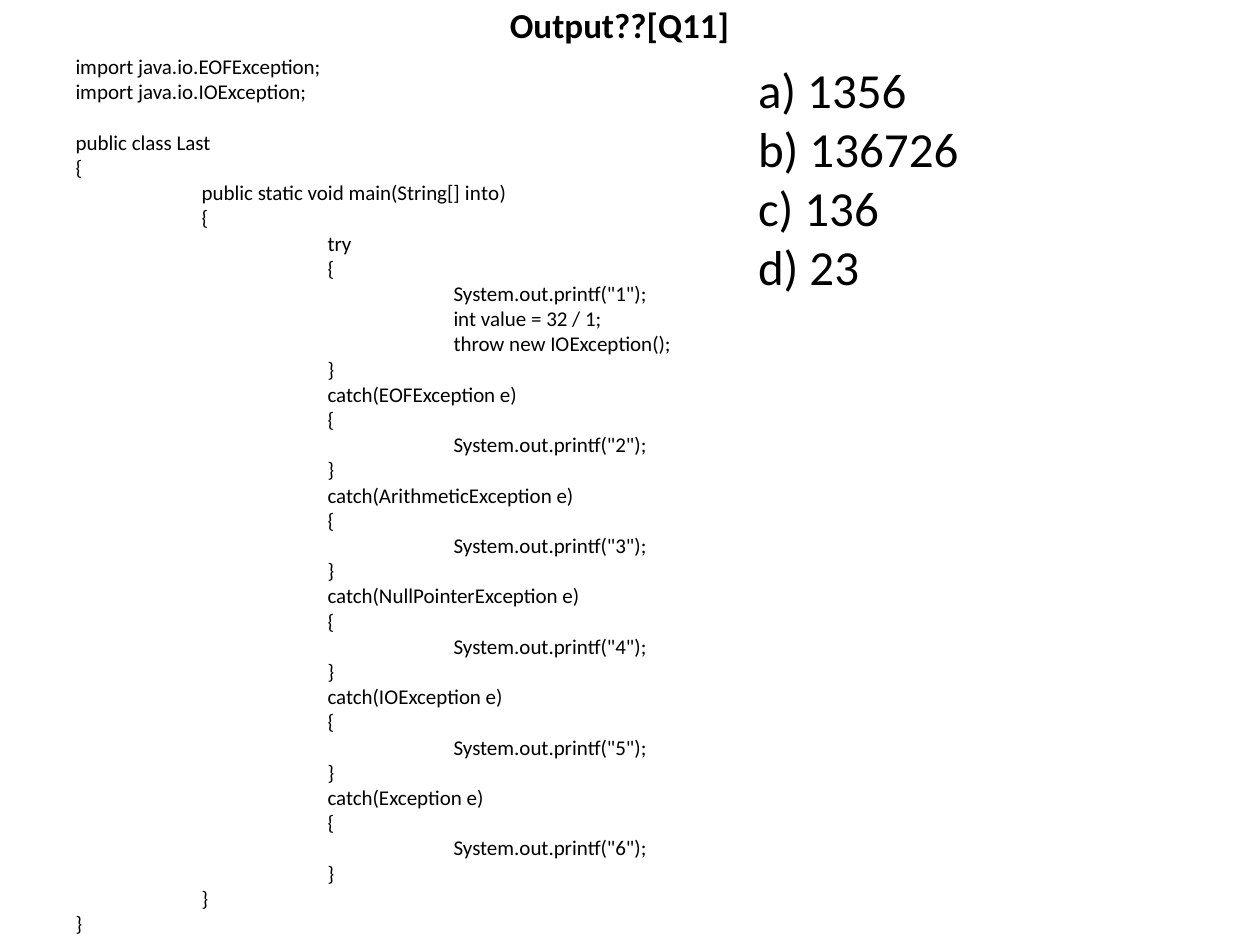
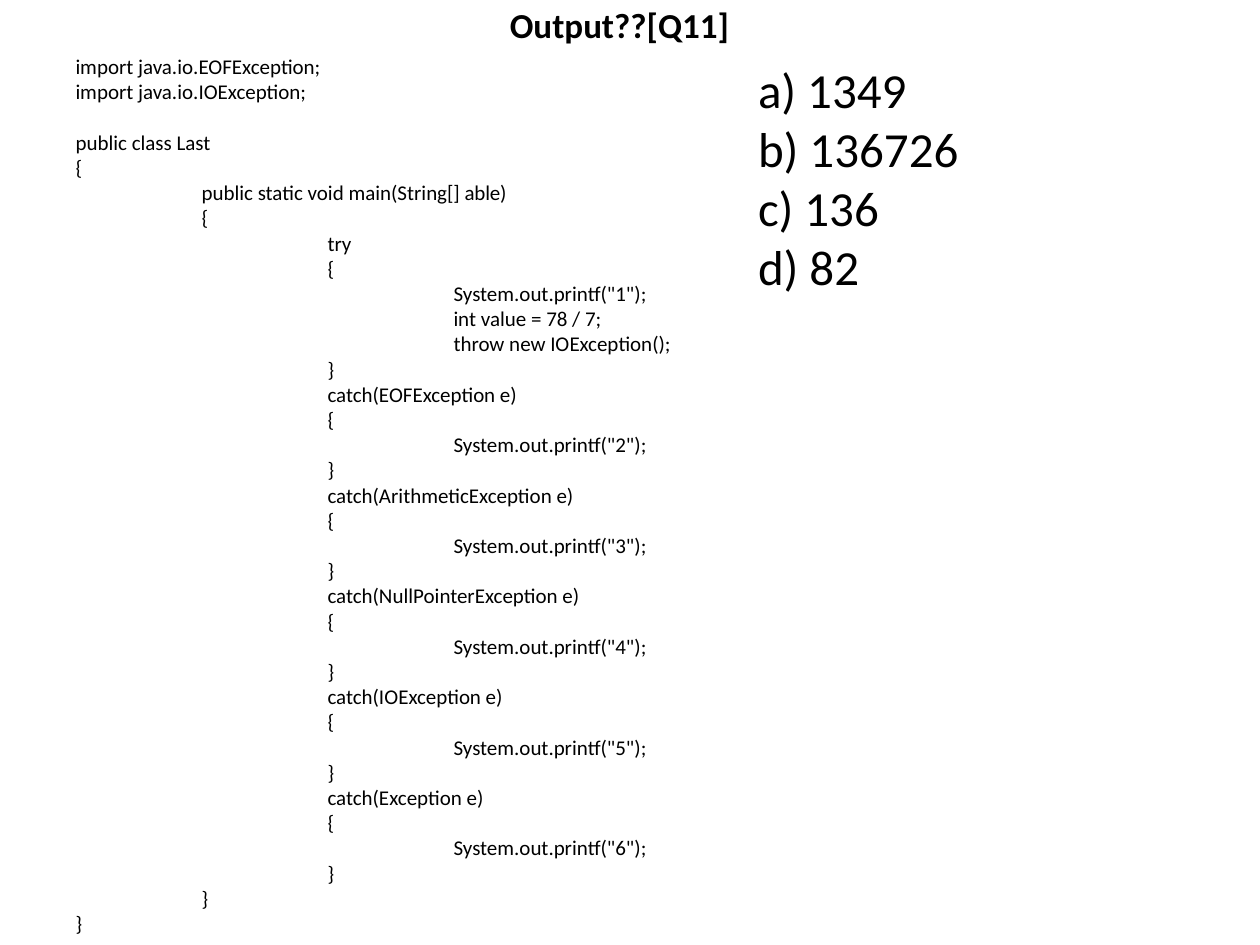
1356: 1356 -> 1349
into: into -> able
23: 23 -> 82
32: 32 -> 78
1: 1 -> 7
